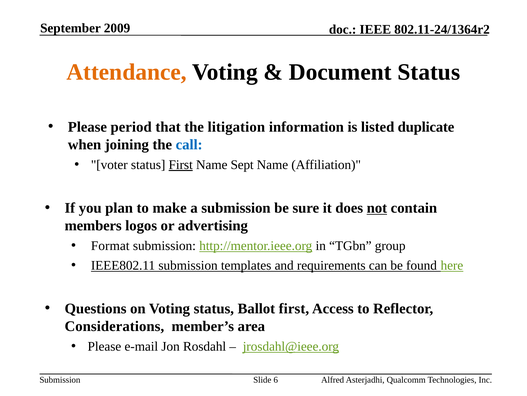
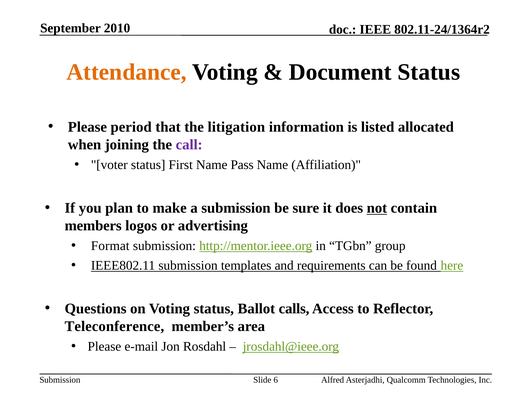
2009: 2009 -> 2010
duplicate: duplicate -> allocated
call colour: blue -> purple
First at (181, 164) underline: present -> none
Sept: Sept -> Pass
Ballot first: first -> calls
Considerations: Considerations -> Teleconference
